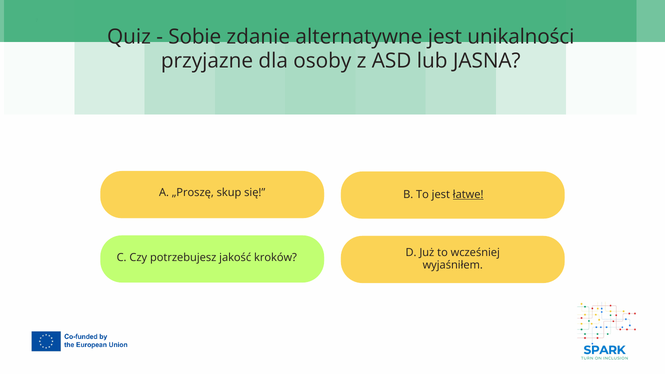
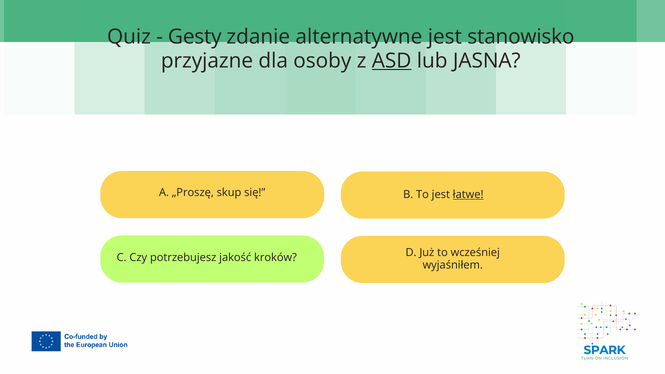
Sobie: Sobie -> Gesty
unikalności: unikalności -> stanowisko
ASD underline: none -> present
